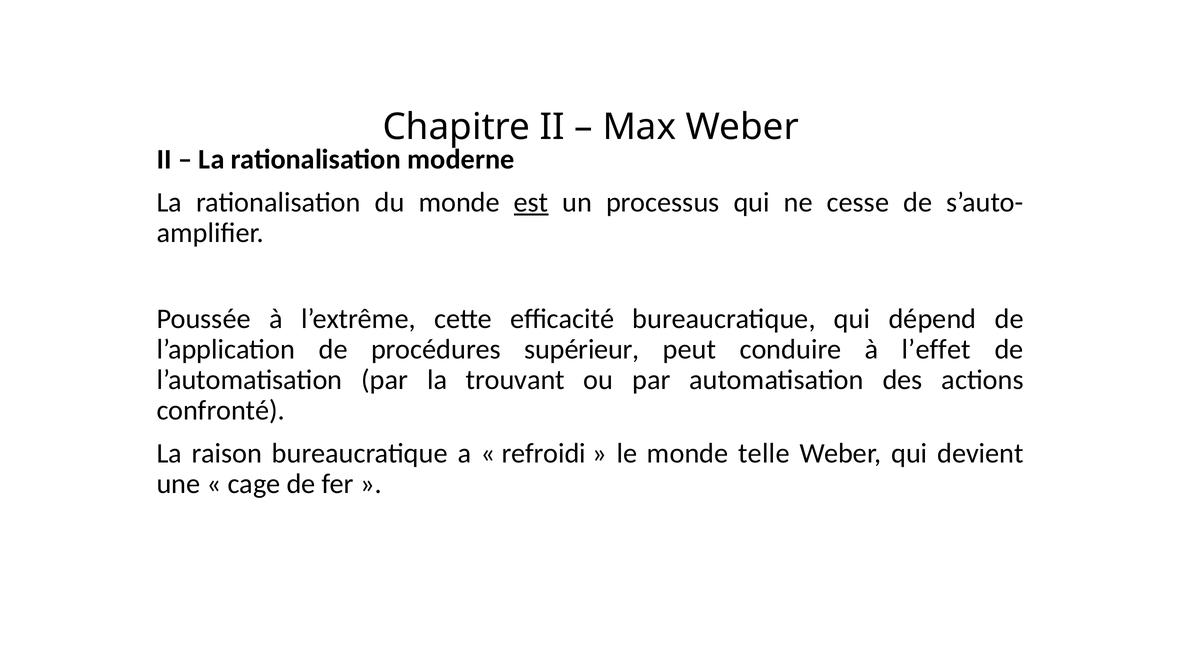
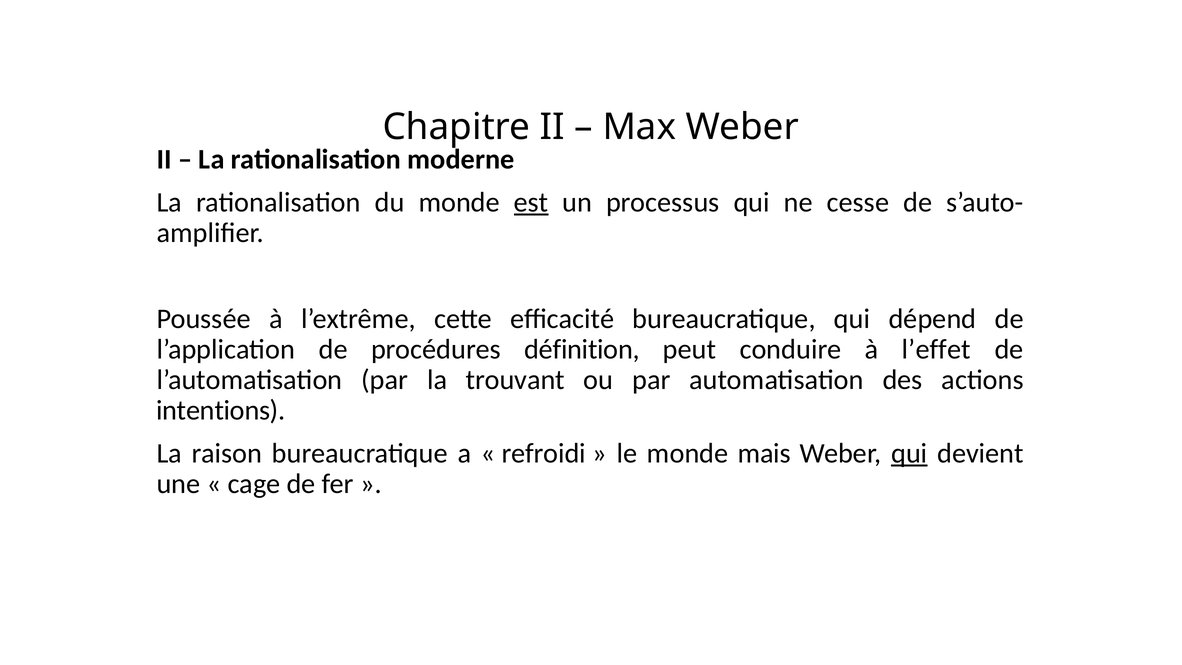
supérieur: supérieur -> définition
confronté: confronté -> intentions
telle: telle -> mais
qui at (909, 453) underline: none -> present
